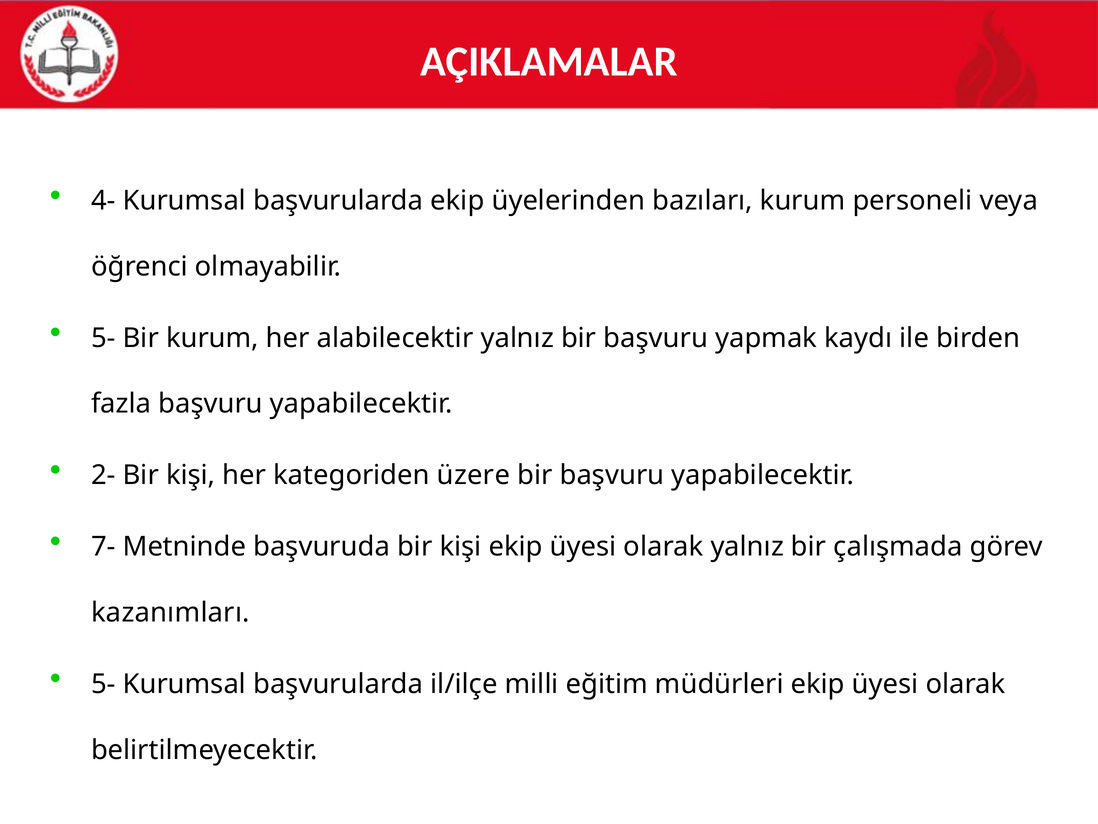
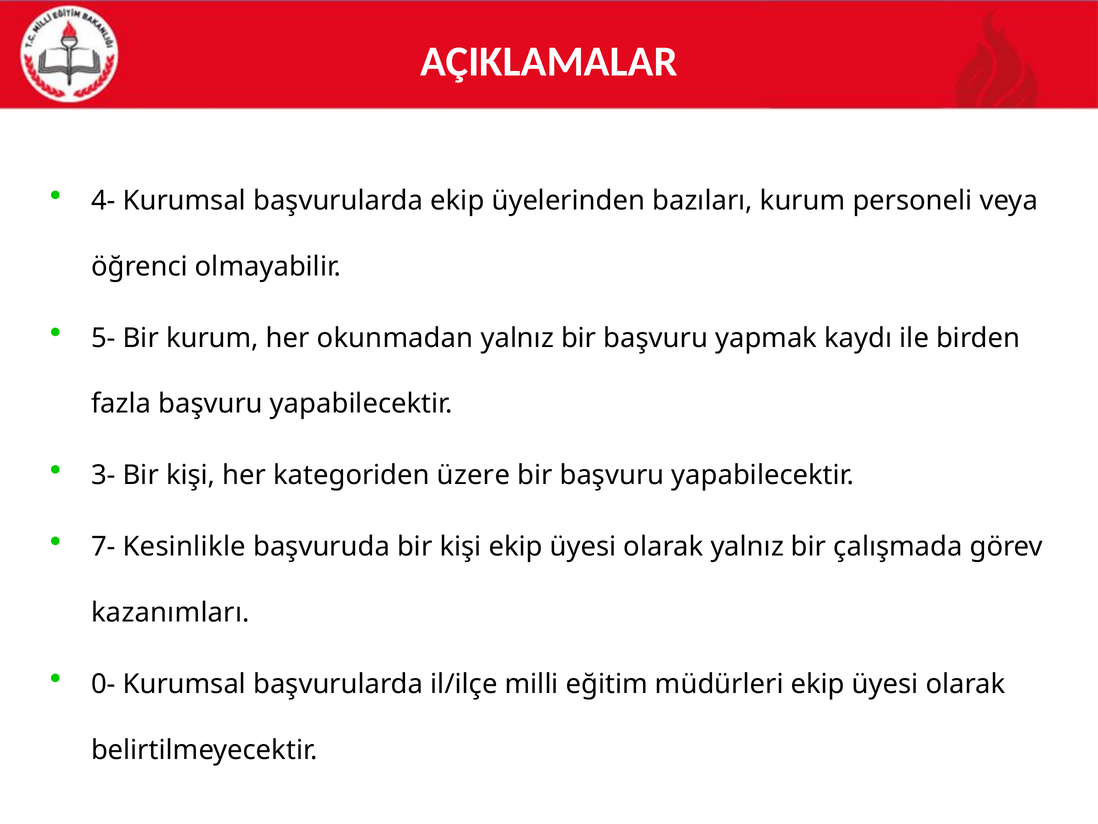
alabilecektir: alabilecektir -> okunmadan
2-: 2- -> 3-
Metninde: Metninde -> Kesinlikle
5- at (103, 684): 5- -> 0-
